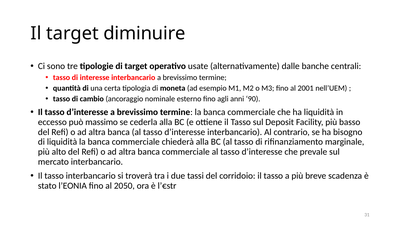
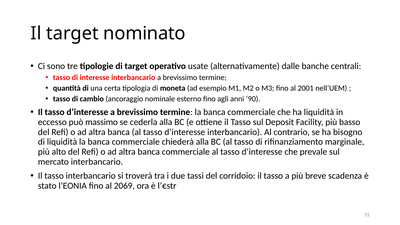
diminuire: diminuire -> nominato
2050: 2050 -> 2069
